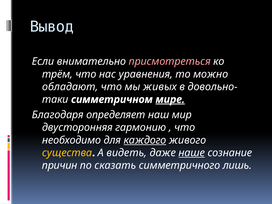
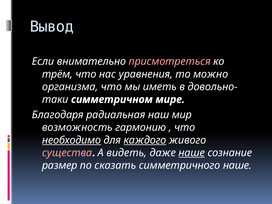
обладают: обладают -> организма
живых: живых -> иметь
мире underline: present -> none
определяет: определяет -> радиальная
двусторонняя: двусторонняя -> возможность
необходимо underline: none -> present
существа colour: yellow -> pink
причин: причин -> размер
симметричного лишь: лишь -> наше
